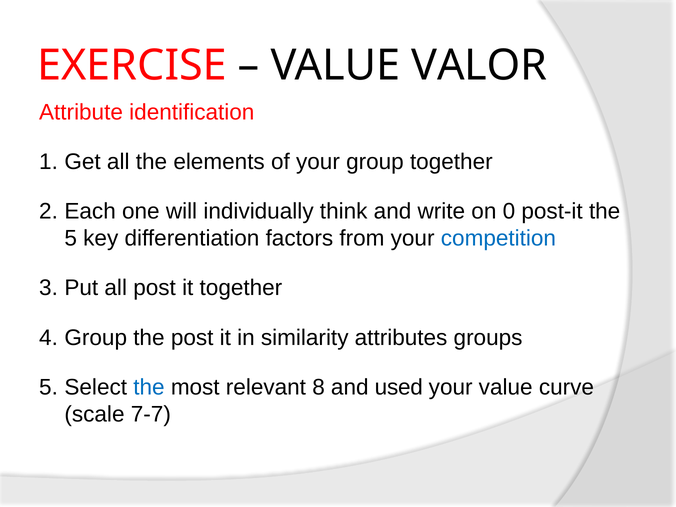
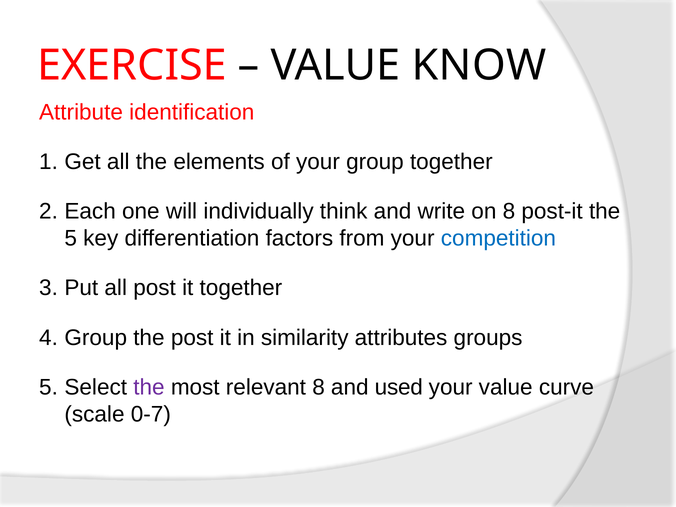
VALOR: VALOR -> KNOW
on 0: 0 -> 8
the at (149, 387) colour: blue -> purple
7-7: 7-7 -> 0-7
